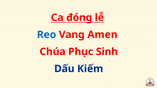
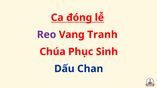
Reo colour: blue -> purple
Amen: Amen -> Tranh
Kiếm: Kiếm -> Chan
